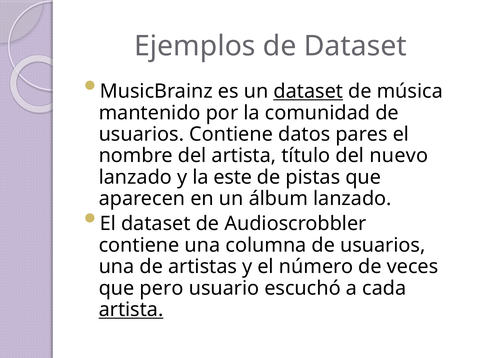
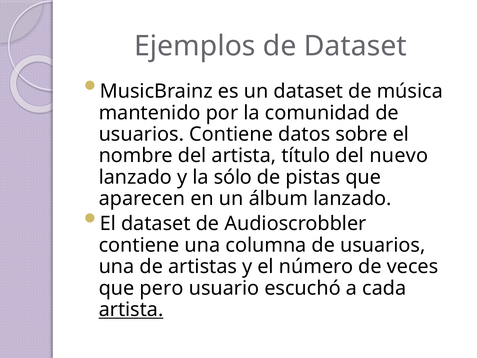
dataset at (308, 91) underline: present -> none
pares: pares -> sobre
este: este -> sólo
